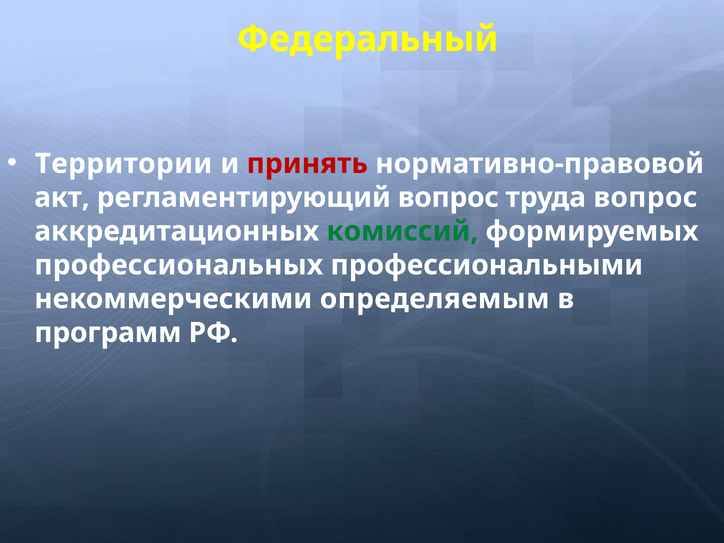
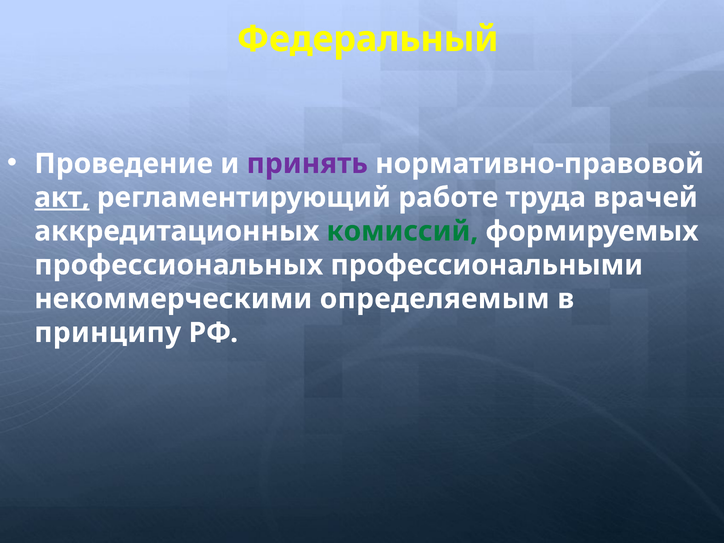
Территории: Территории -> Проведение
принять colour: red -> purple
акт underline: none -> present
регламентирующий вопрос: вопрос -> работе
труда вопрос: вопрос -> врачей
программ: программ -> принципу
